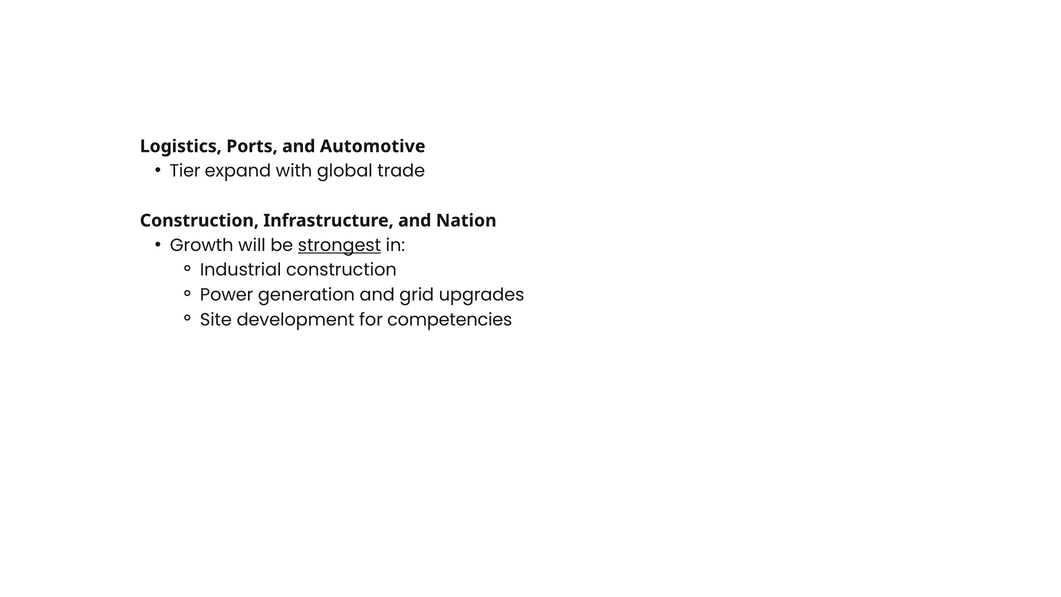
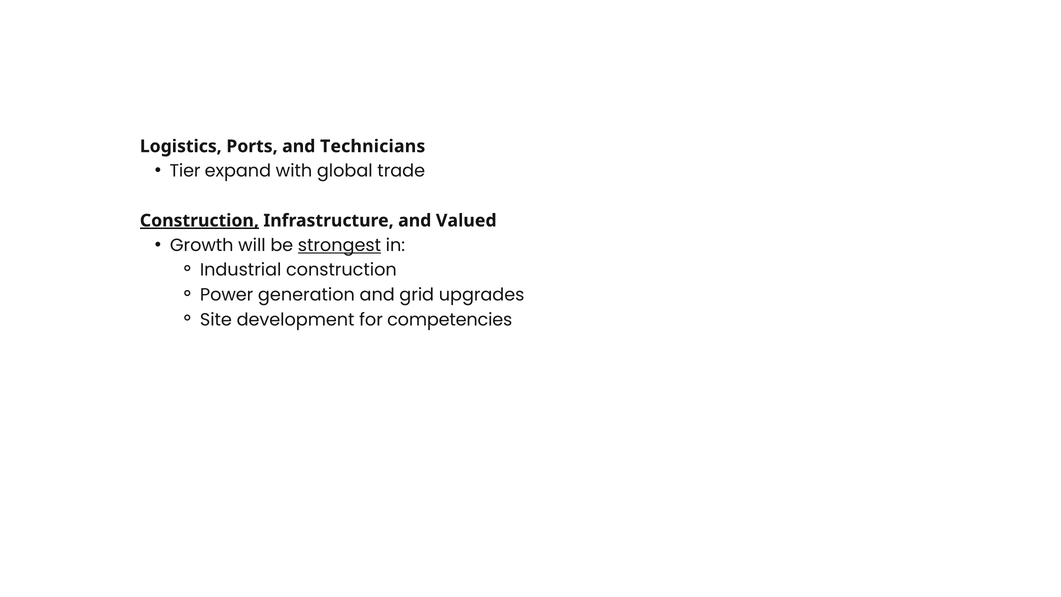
Automotive: Automotive -> Technicians
Construction at (199, 221) underline: none -> present
Nation: Nation -> Valued
